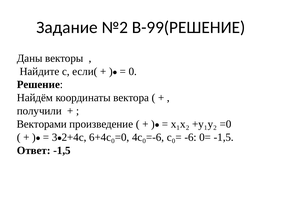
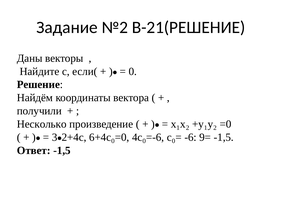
В-99(РЕШЕНИЕ: В-99(РЕШЕНИЕ -> В-21(РЕШЕНИЕ
Векторами: Векторами -> Несколько
0=: 0= -> 9=
